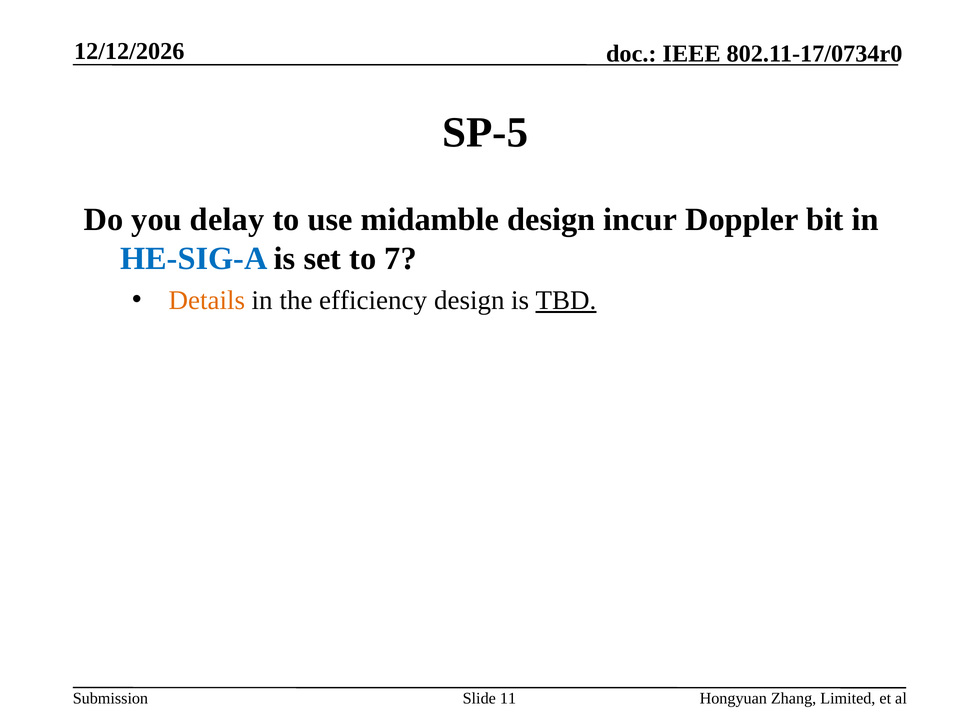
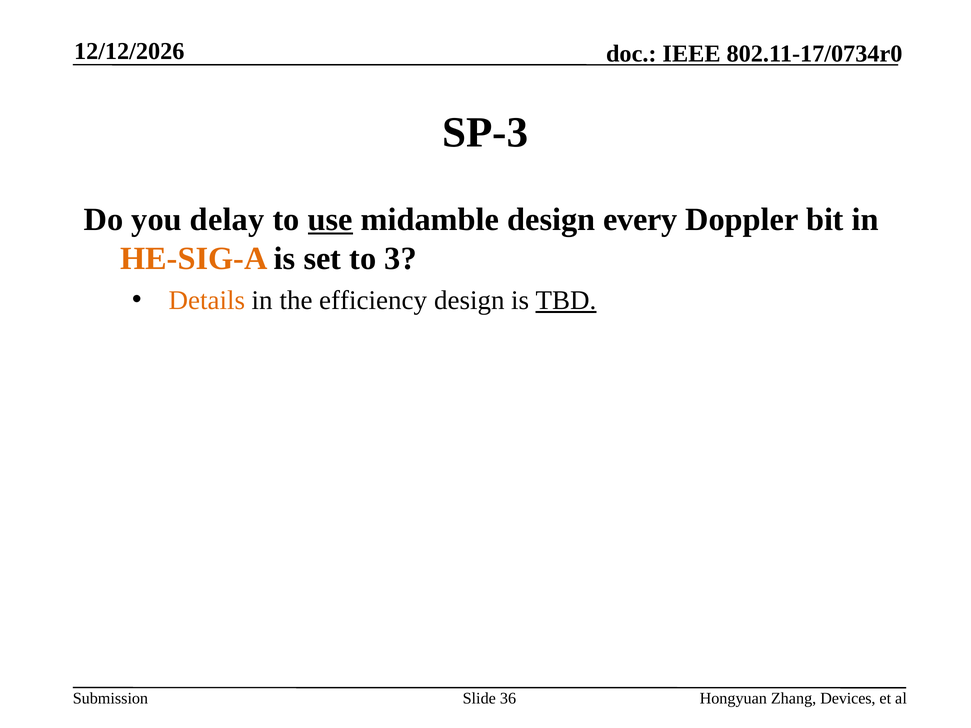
SP-5: SP-5 -> SP-3
use underline: none -> present
incur: incur -> every
HE-SIG-A colour: blue -> orange
7: 7 -> 3
11: 11 -> 36
Limited: Limited -> Devices
